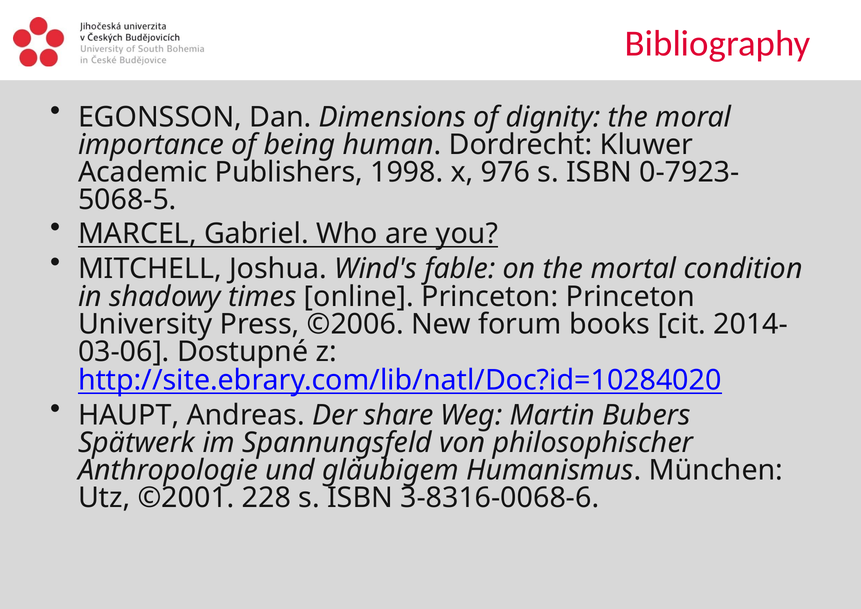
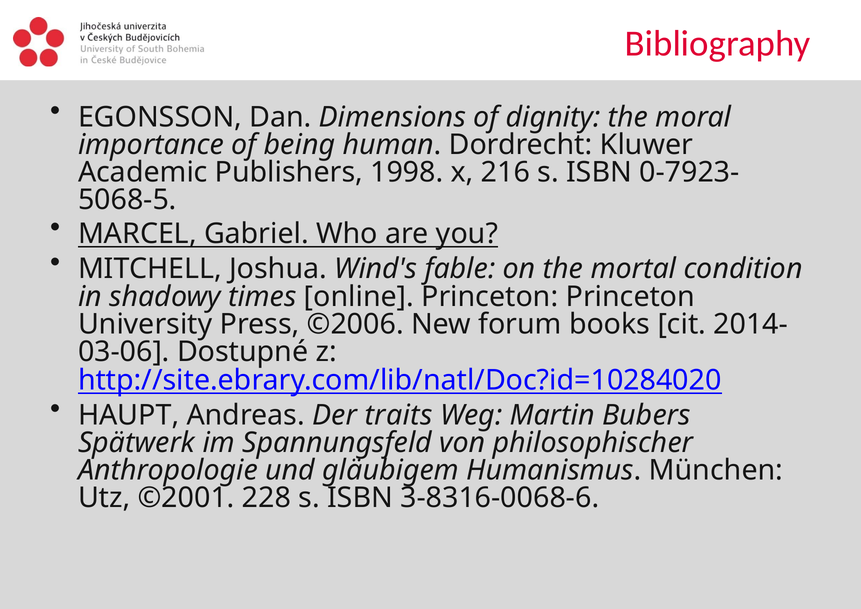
976: 976 -> 216
share: share -> traits
